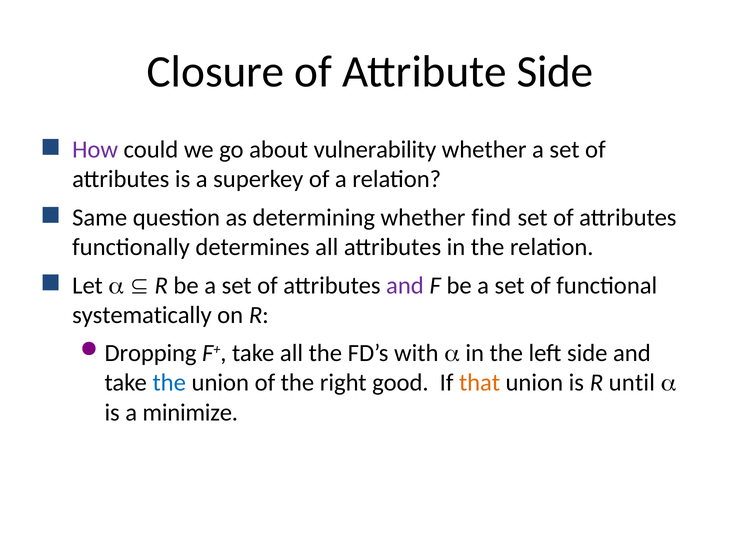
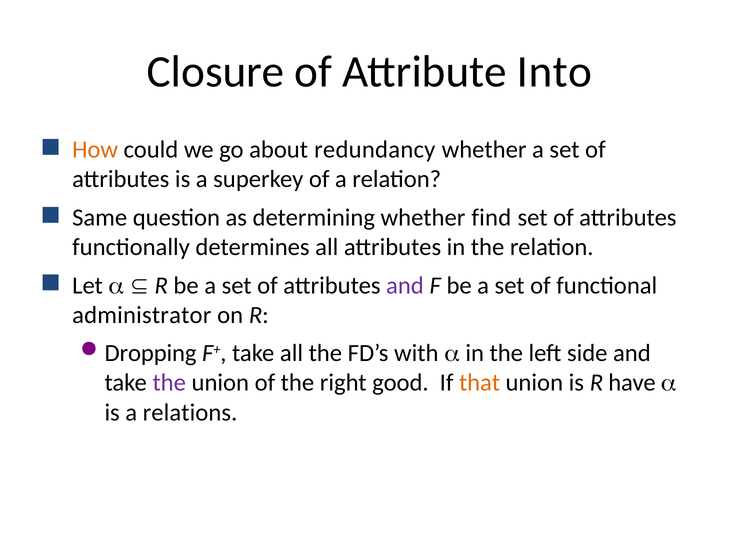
Attribute Side: Side -> Into
How colour: purple -> orange
vulnerability: vulnerability -> redundancy
systematically: systematically -> administrator
the at (169, 383) colour: blue -> purple
until: until -> have
minimize: minimize -> relations
